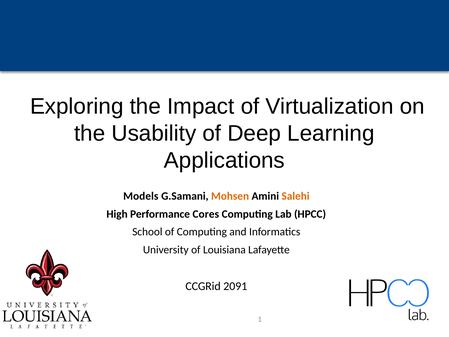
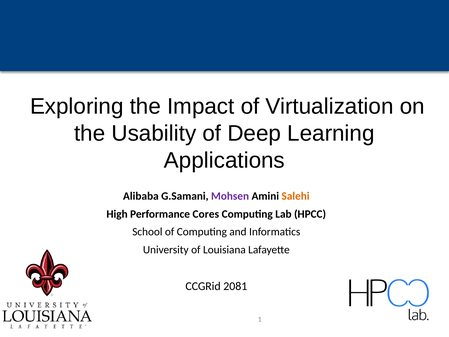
Models: Models -> Alibaba
Mohsen colour: orange -> purple
2091: 2091 -> 2081
